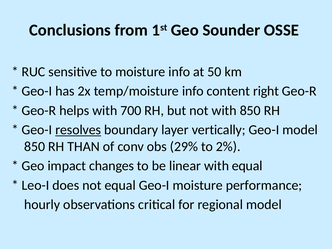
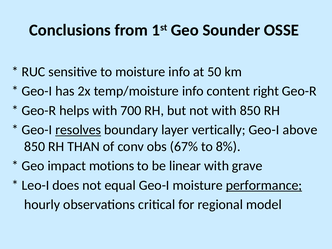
Geo-I model: model -> above
29%: 29% -> 67%
2%: 2% -> 8%
changes: changes -> motions
with equal: equal -> grave
performance underline: none -> present
